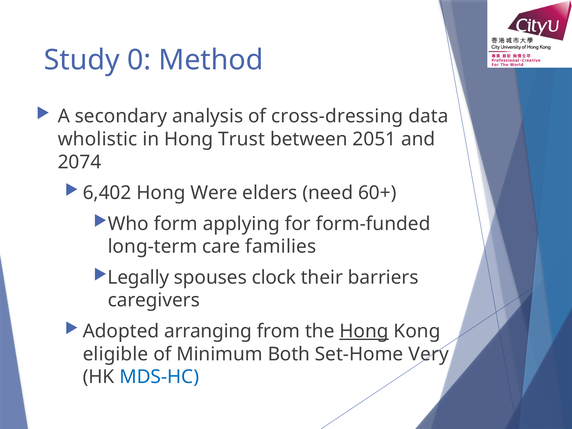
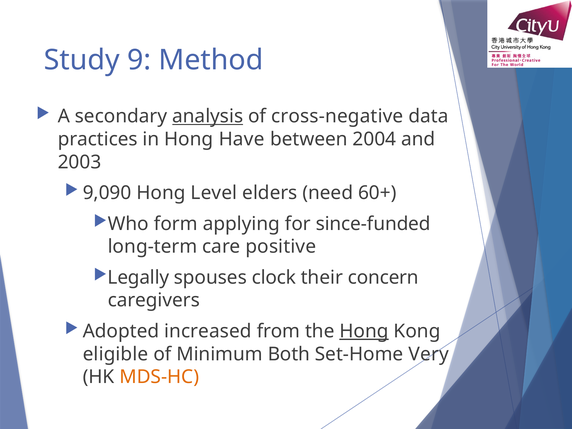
0: 0 -> 9
analysis underline: none -> present
cross-dressing: cross-dressing -> cross-negative
wholistic: wholistic -> practices
Trust: Trust -> Have
2051: 2051 -> 2004
2074: 2074 -> 2003
6,402: 6,402 -> 9,090
Were: Were -> Level
form-funded: form-funded -> since-funded
families: families -> positive
barriers: barriers -> concern
arranging: arranging -> increased
MDS-HC colour: blue -> orange
